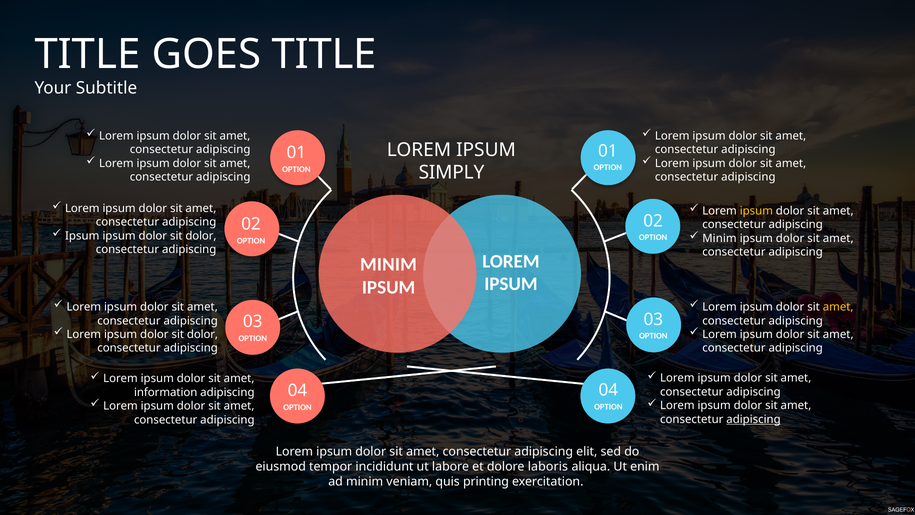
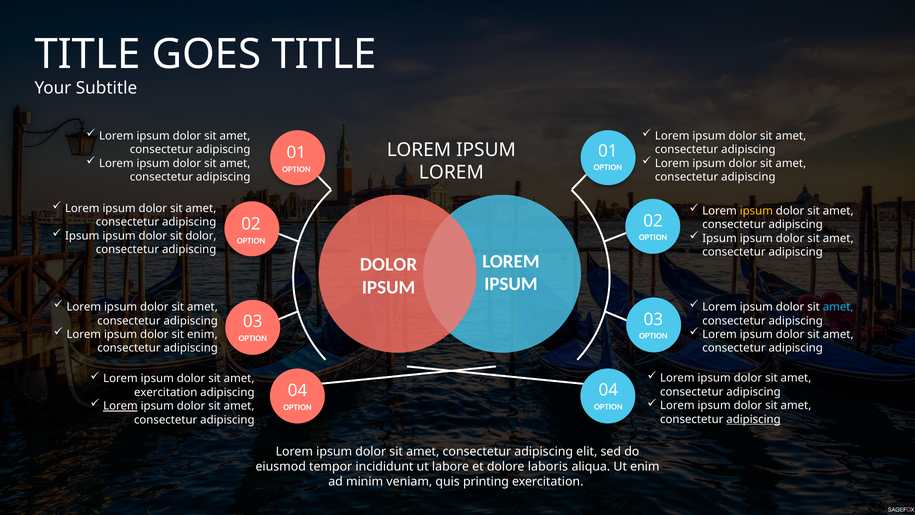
SIMPLY at (451, 173): SIMPLY -> LOREM
Minim at (719, 238): Minim -> Ipsum
MINIM at (389, 264): MINIM -> DOLOR
amet at (838, 307) colour: yellow -> light blue
dolor at (202, 334): dolor -> enim
information at (166, 392): information -> exercitation
Lorem at (120, 406) underline: none -> present
